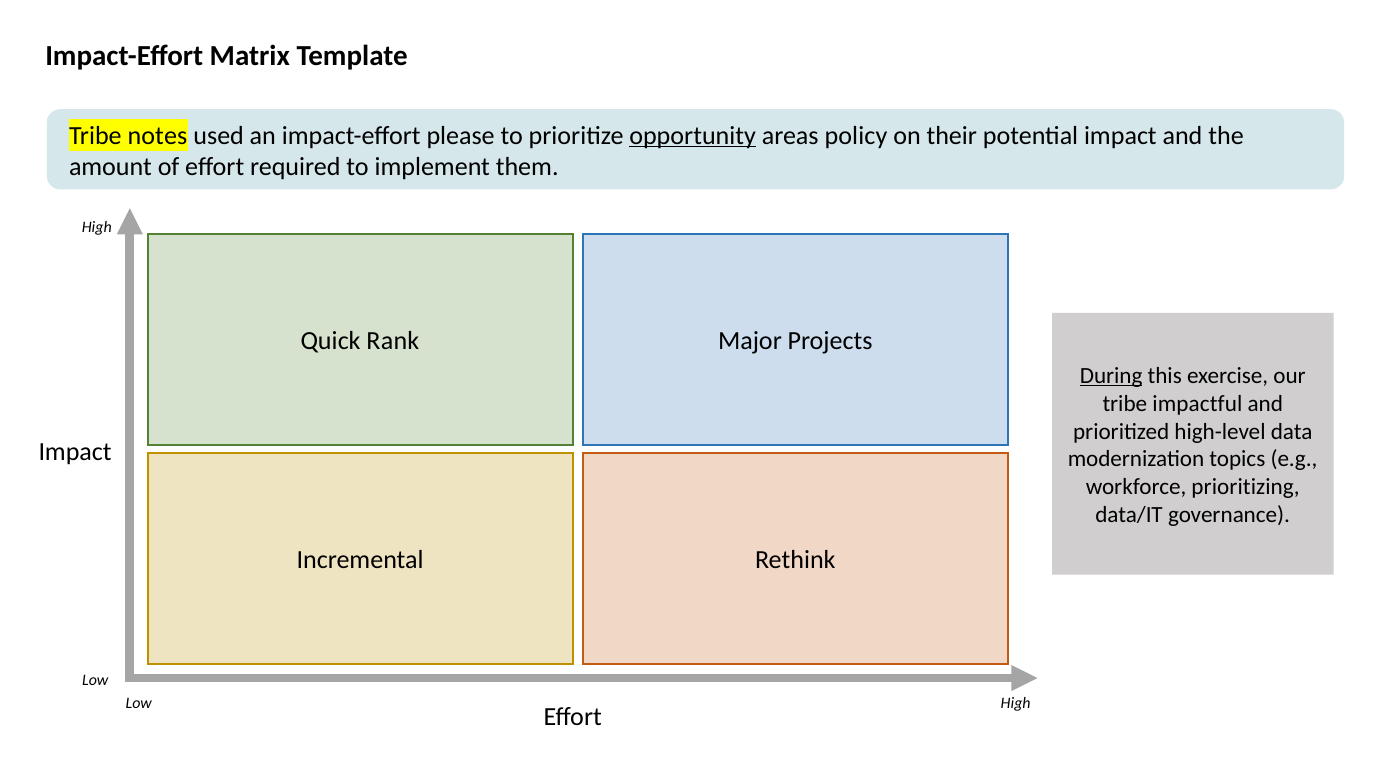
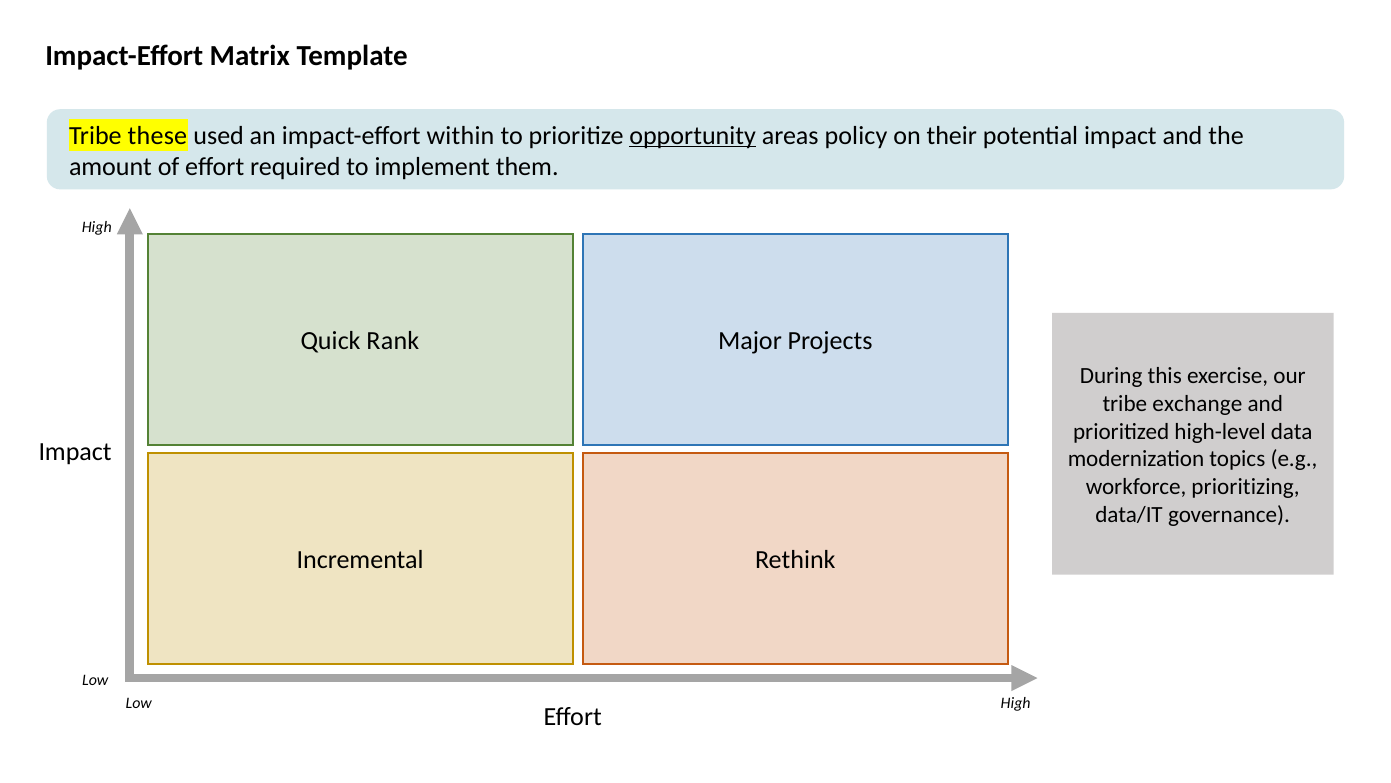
notes: notes -> these
please: please -> within
During underline: present -> none
impactful: impactful -> exchange
